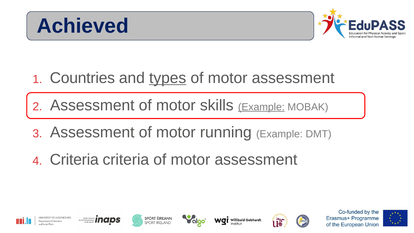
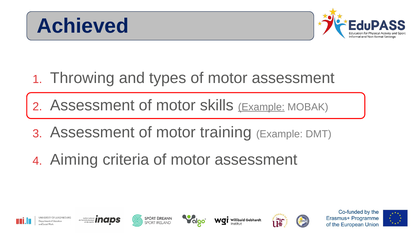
Countries: Countries -> Throwing
types underline: present -> none
running: running -> training
Criteria at (74, 160): Criteria -> Aiming
